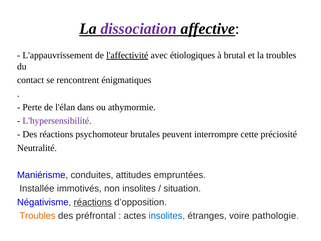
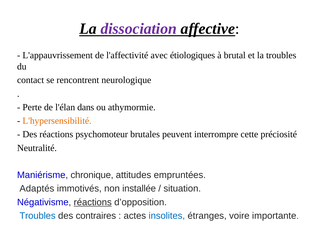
l'affectivité underline: present -> none
énigmatiques: énigmatiques -> neurologique
L'hypersensibilité colour: purple -> orange
conduites: conduites -> chronique
Installée: Installée -> Adaptés
non insolites: insolites -> installée
Troubles at (38, 216) colour: orange -> blue
préfrontal: préfrontal -> contraires
pathologie: pathologie -> importante
